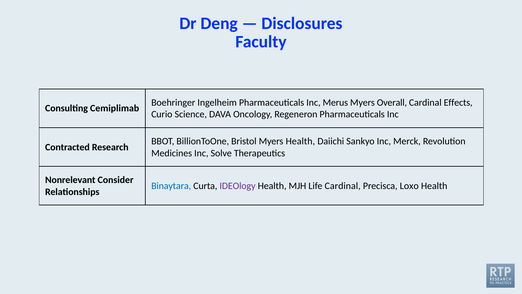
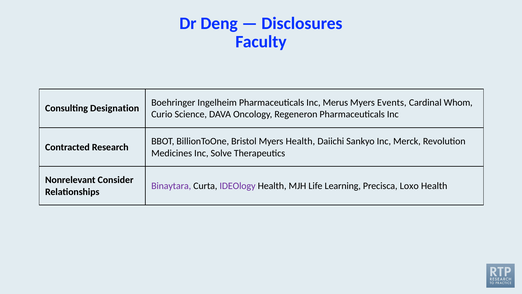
Overall: Overall -> Events
Effects: Effects -> Whom
Cemiplimab: Cemiplimab -> Designation
Binaytara colour: blue -> purple
Life Cardinal: Cardinal -> Learning
